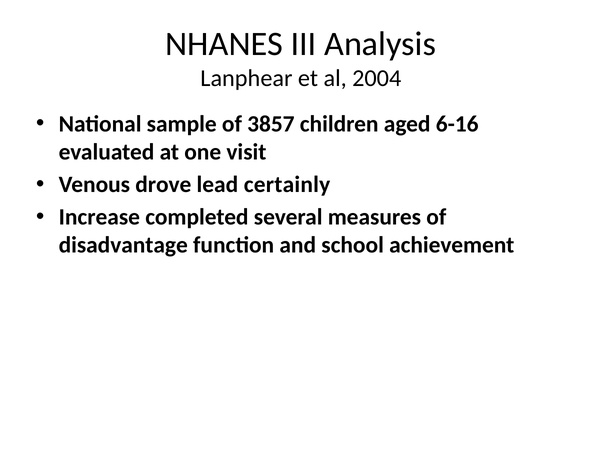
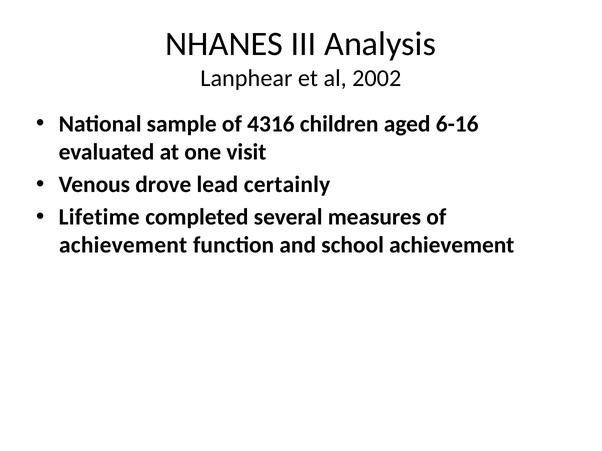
2004: 2004 -> 2002
3857: 3857 -> 4316
Increase: Increase -> Lifetime
disadvantage at (123, 246): disadvantage -> achievement
